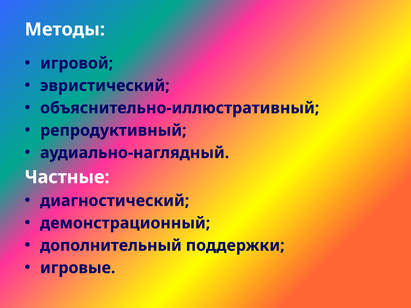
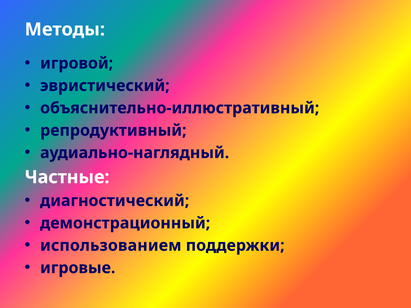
дополнительный: дополнительный -> использованием
